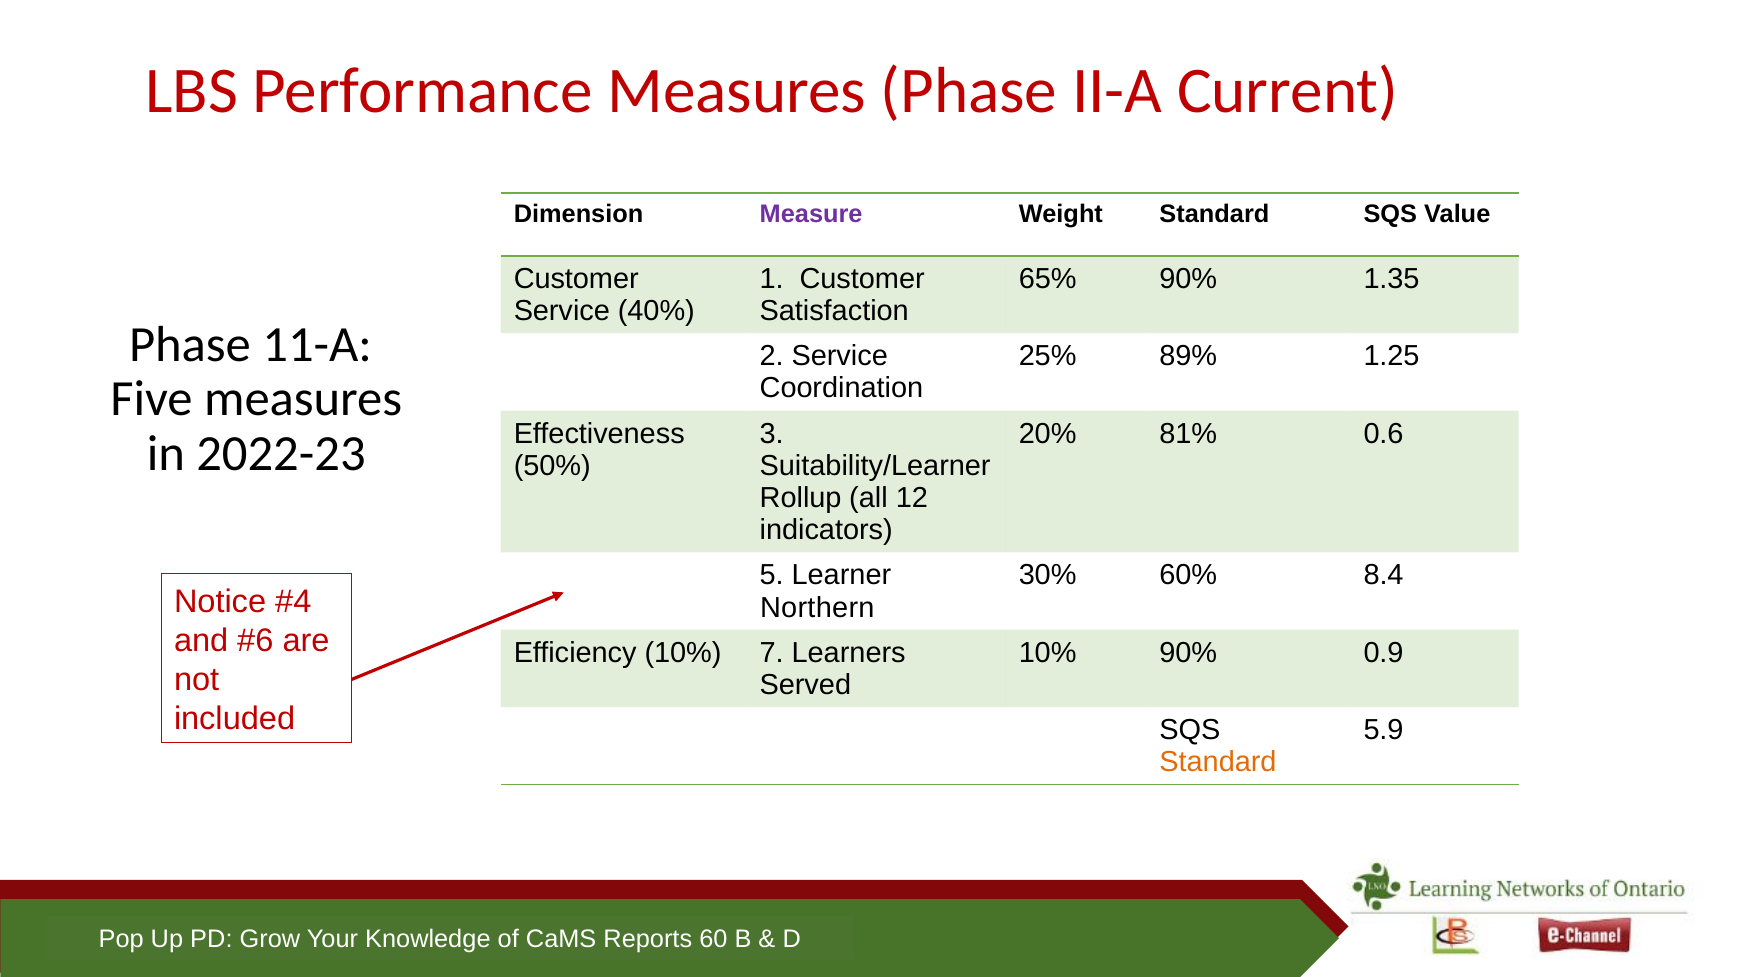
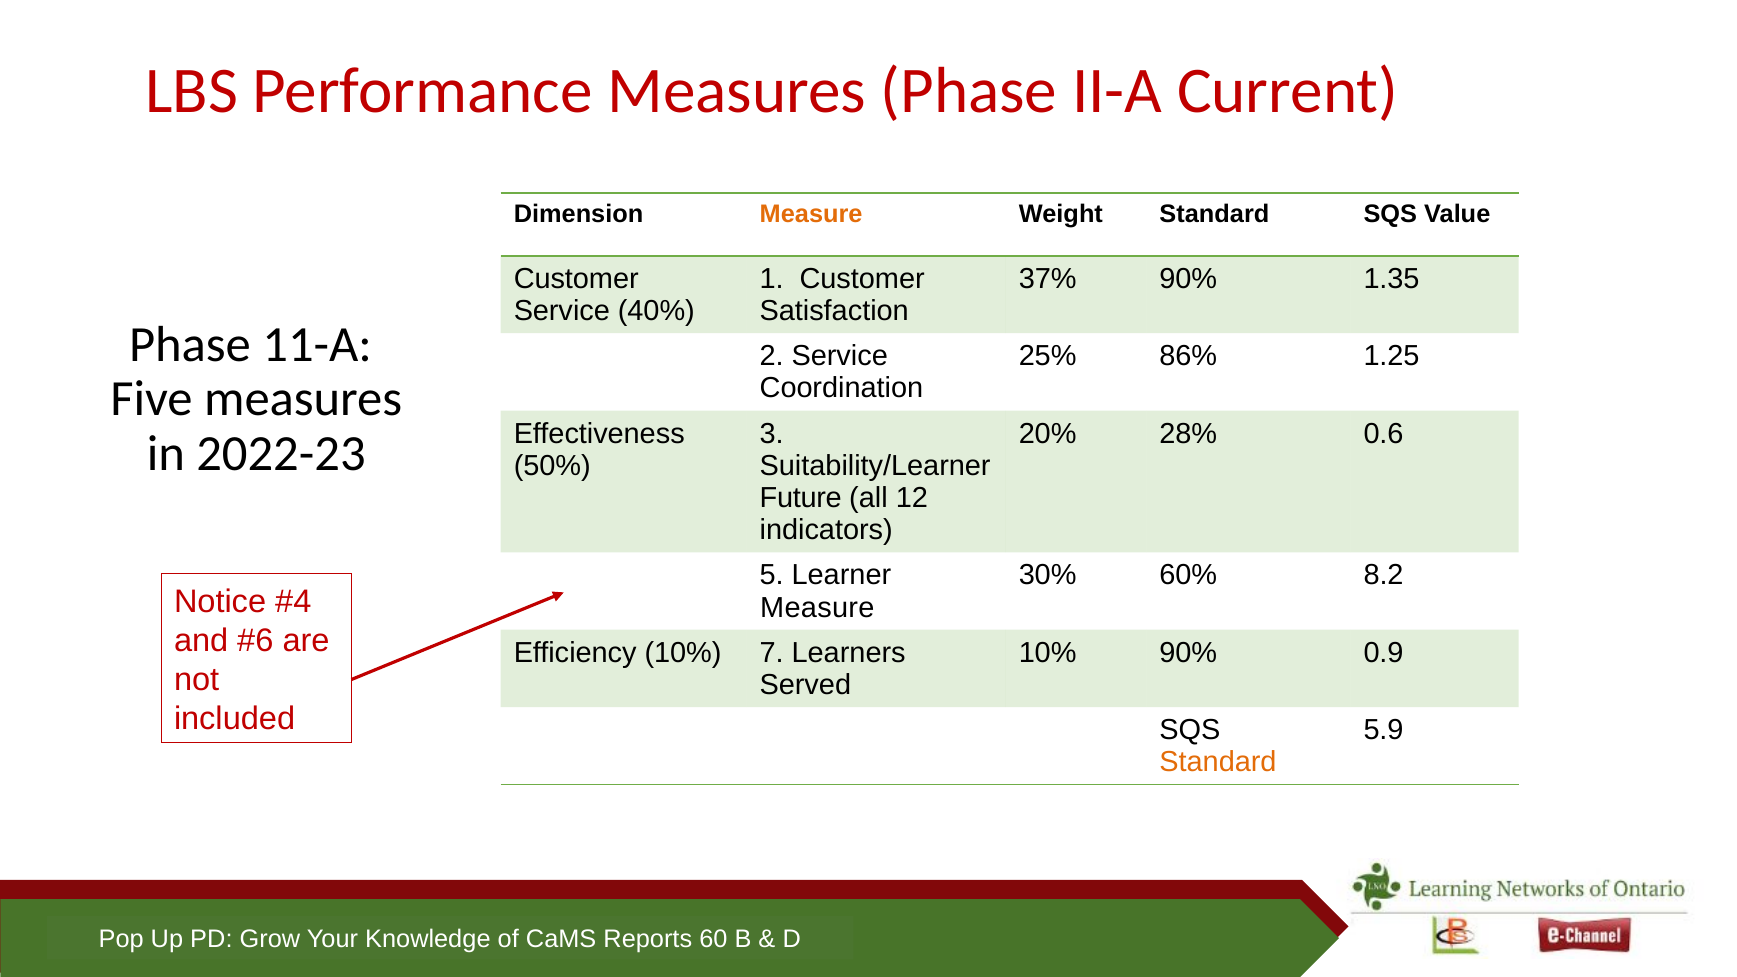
Measure at (811, 214) colour: purple -> orange
65%: 65% -> 37%
89%: 89% -> 86%
81%: 81% -> 28%
Rollup: Rollup -> Future
8.4: 8.4 -> 8.2
Northern at (817, 608): Northern -> Measure
